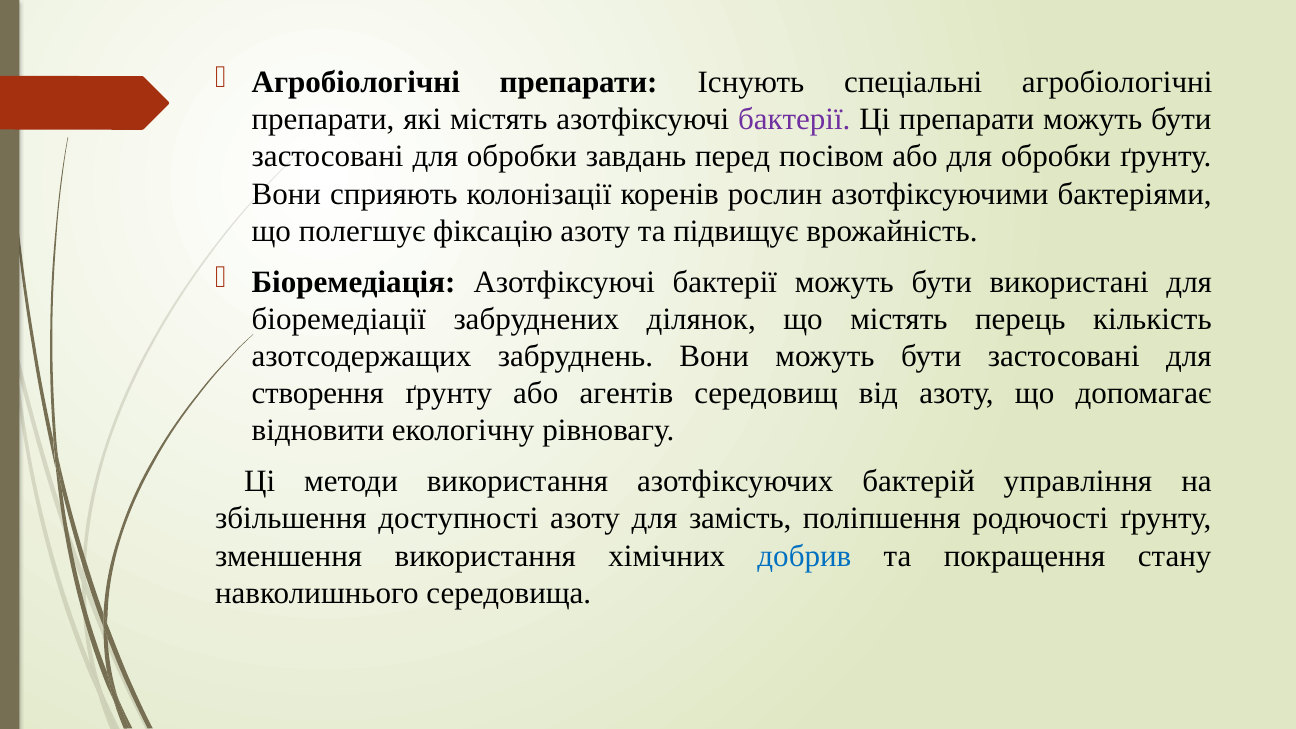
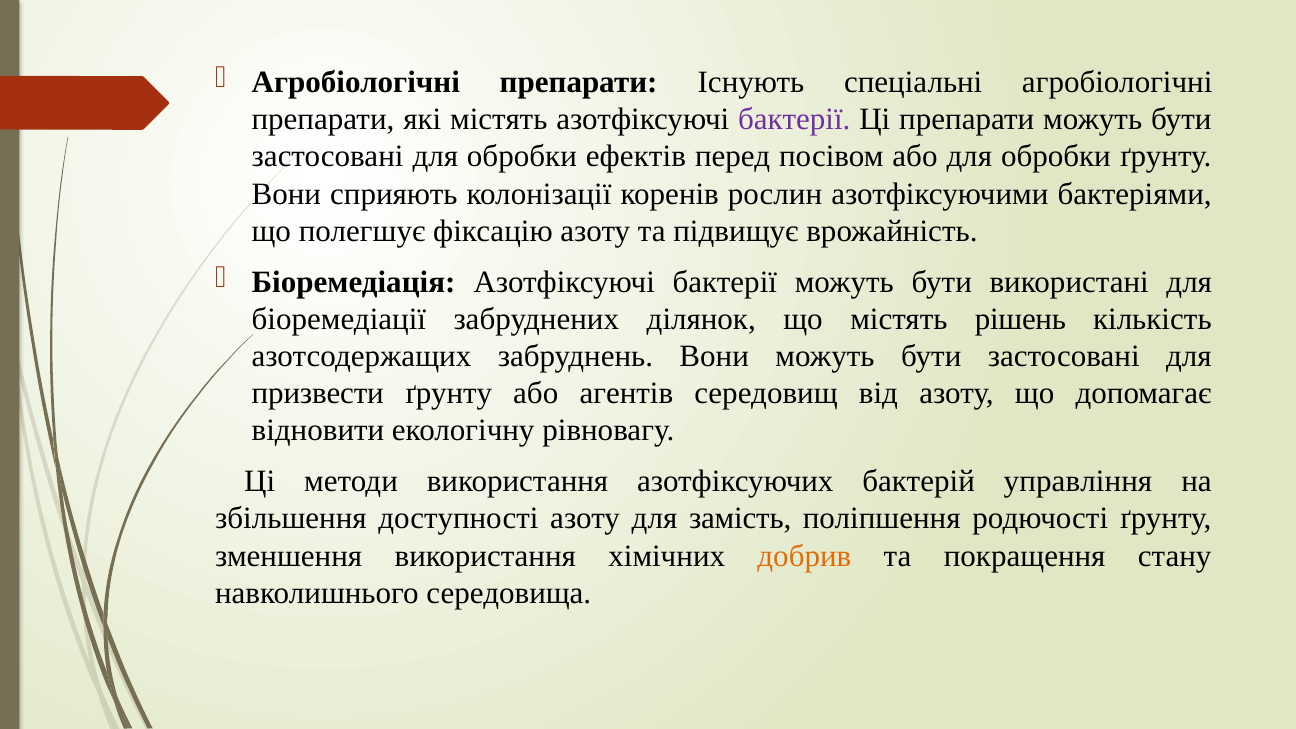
завдань: завдань -> ефектів
перець: перець -> рішень
створення: створення -> призвести
добрив colour: blue -> orange
